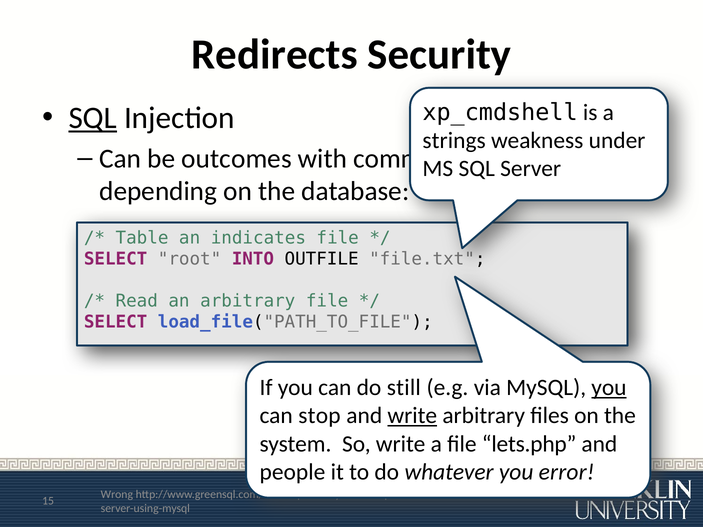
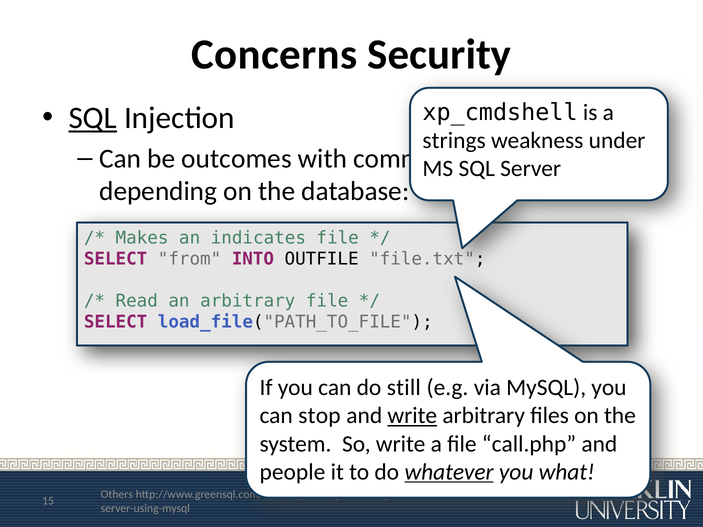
Redirects: Redirects -> Concerns
Table: Table -> Makes
root: root -> from
you at (609, 388) underline: present -> none
lets.php: lets.php -> call.php
whatever underline: none -> present
error: error -> what
Wrong: Wrong -> Others
